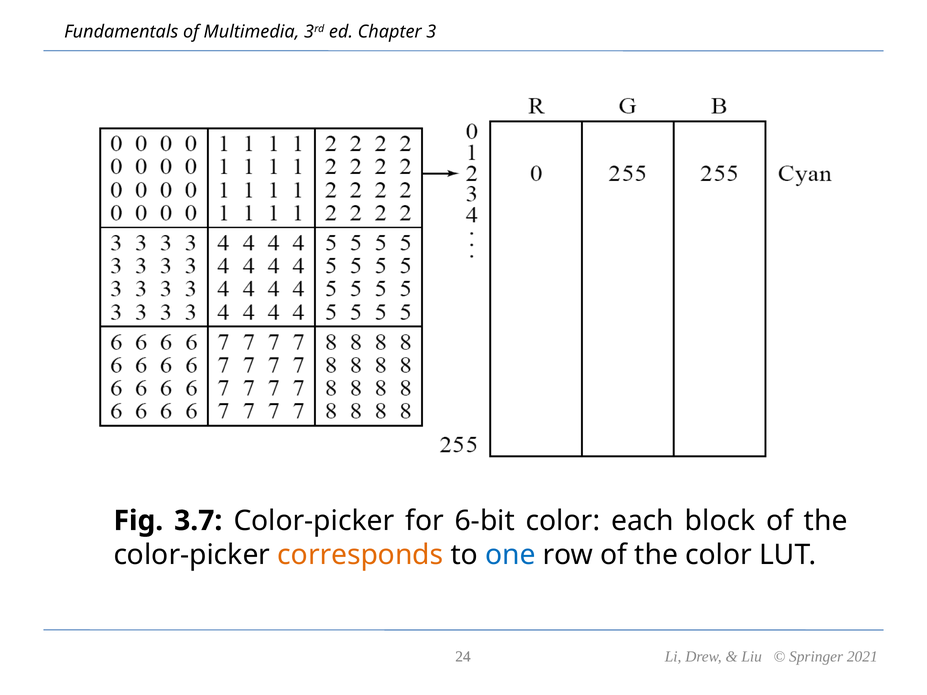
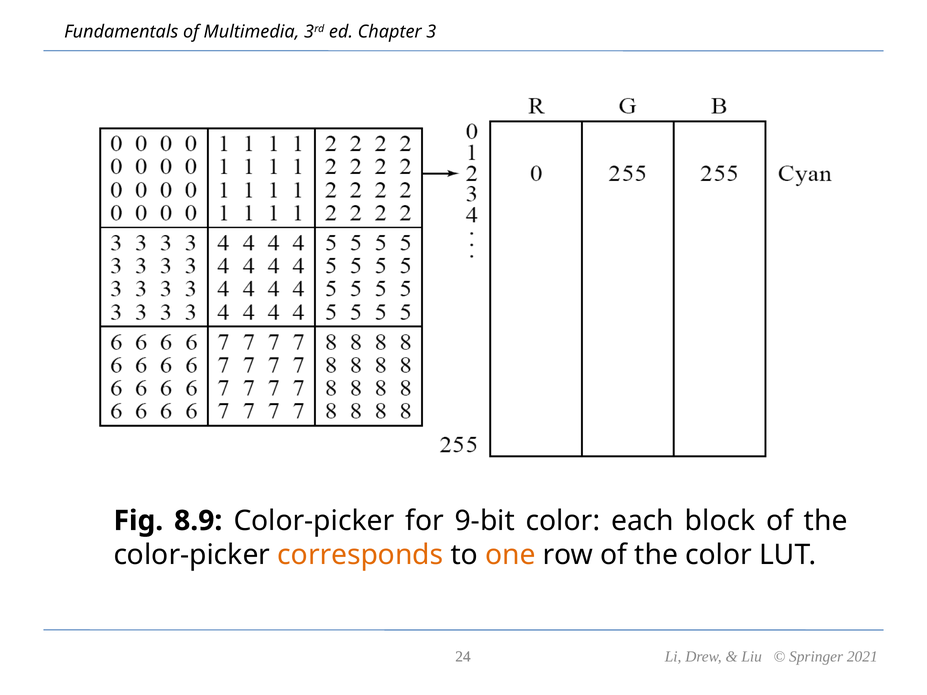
3.7: 3.7 -> 8.9
6-bit: 6-bit -> 9-bit
one colour: blue -> orange
